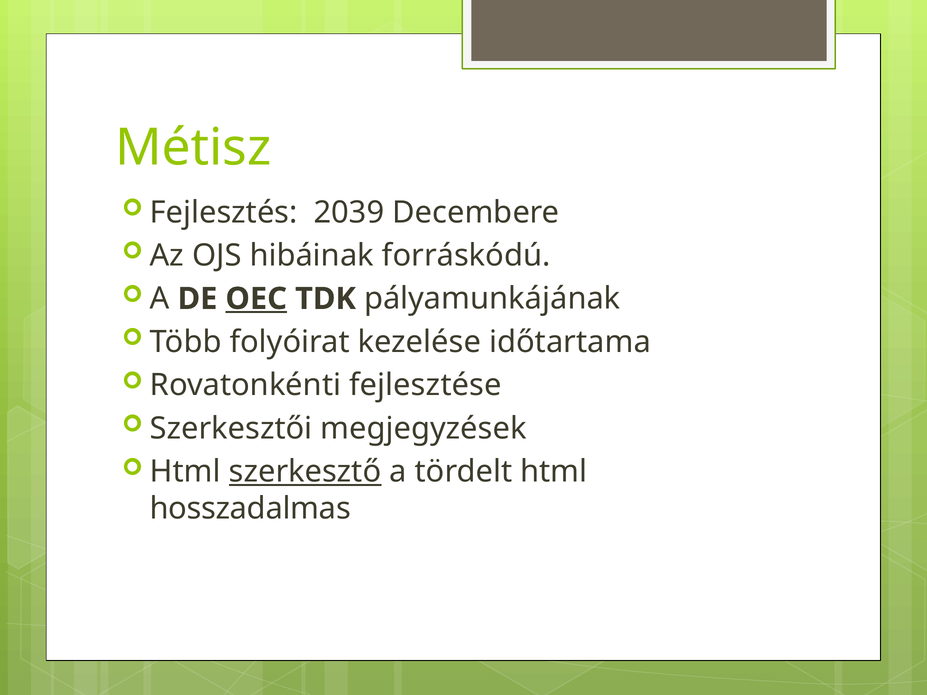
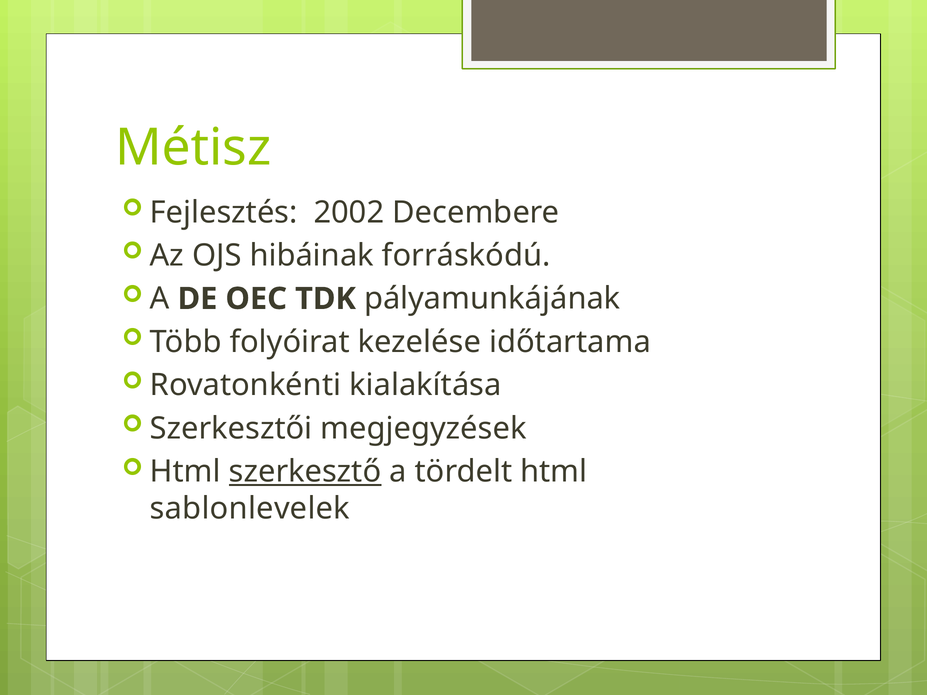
2039: 2039 -> 2002
OEC underline: present -> none
fejlesztése: fejlesztése -> kialakítása
hosszadalmas: hosszadalmas -> sablonlevelek
